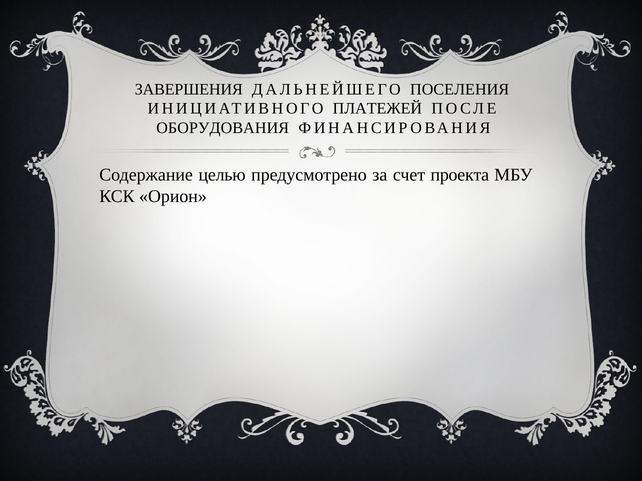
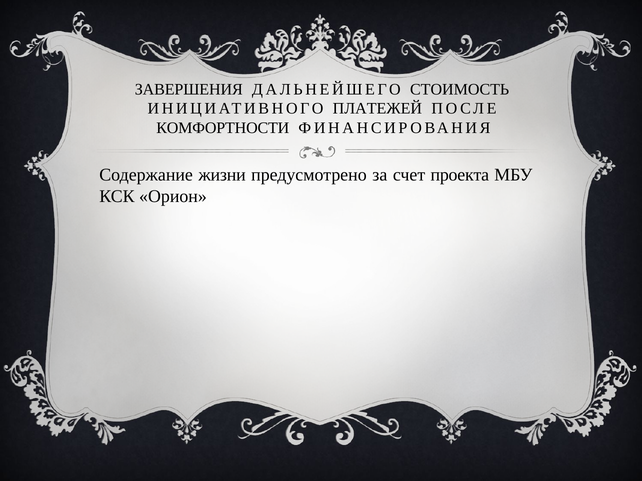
ПОСЕЛЕНИЯ: ПОСЕЛЕНИЯ -> СТОИМОСТЬ
ОБОРУДОВАНИЯ: ОБОРУДОВАНИЯ -> КОМФОРТНОСТИ
целью: целью -> жизни
